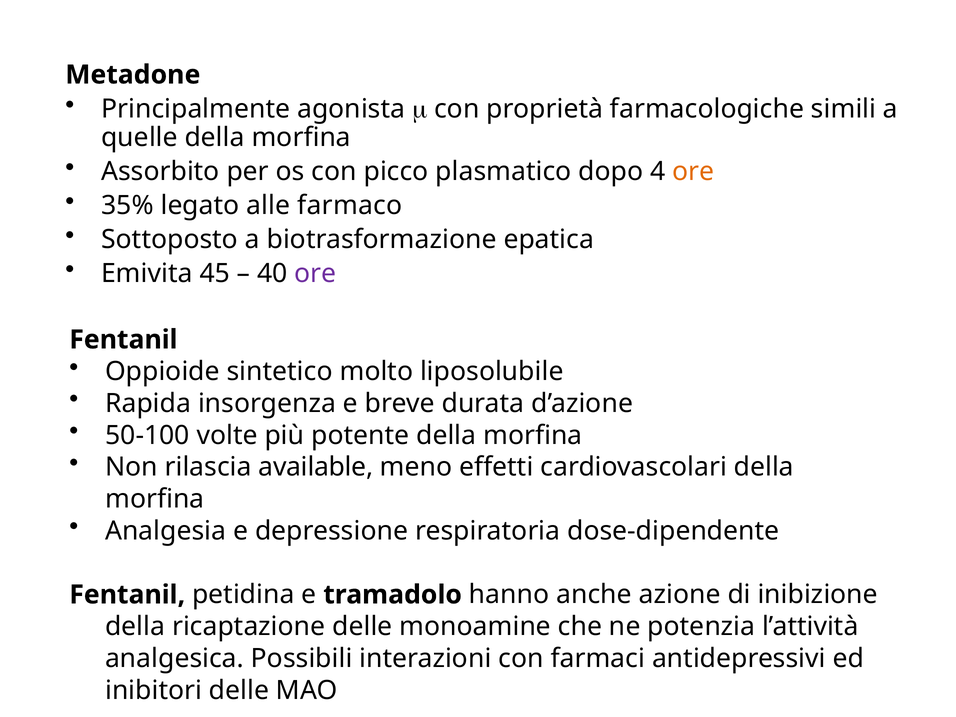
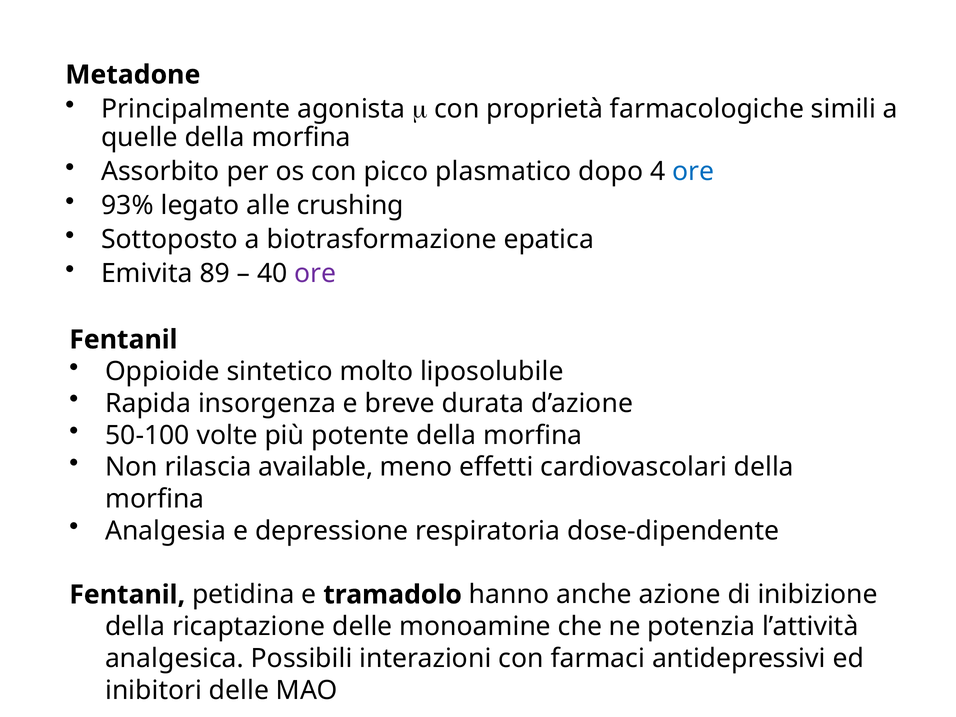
ore at (693, 171) colour: orange -> blue
35%: 35% -> 93%
farmaco: farmaco -> crushing
45: 45 -> 89
